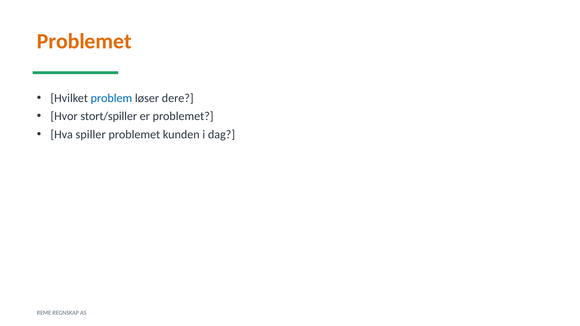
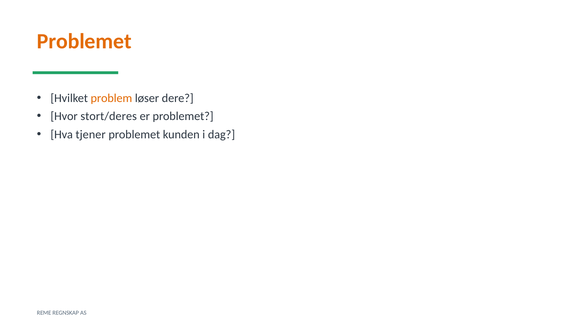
problem colour: blue -> orange
stort/spiller: stort/spiller -> stort/deres
spiller: spiller -> tjener
